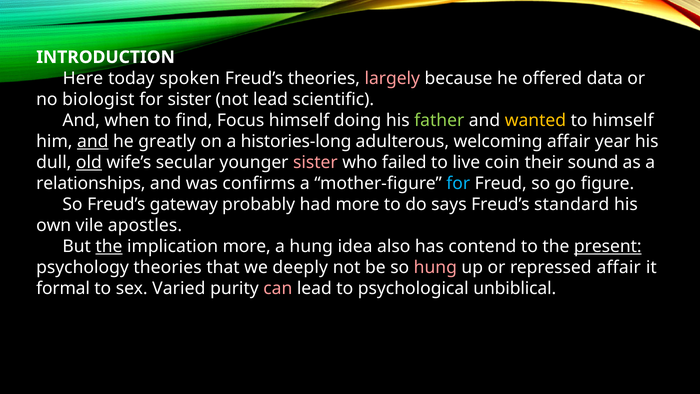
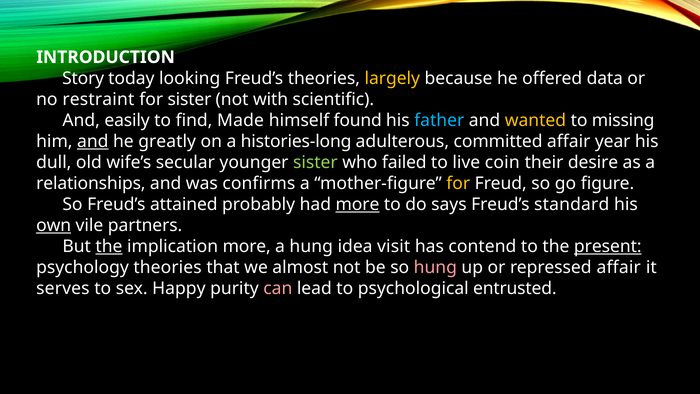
Here: Here -> Story
spoken: spoken -> looking
largely colour: pink -> yellow
biologist: biologist -> restraint
not lead: lead -> with
when: when -> easily
Focus: Focus -> Made
doing: doing -> found
father colour: light green -> light blue
to himself: himself -> missing
welcoming: welcoming -> committed
old underline: present -> none
sister at (315, 162) colour: pink -> light green
sound: sound -> desire
for at (458, 183) colour: light blue -> yellow
gateway: gateway -> attained
more at (357, 204) underline: none -> present
own underline: none -> present
apostles: apostles -> partners
also: also -> visit
deeply: deeply -> almost
formal: formal -> serves
Varied: Varied -> Happy
unbiblical: unbiblical -> entrusted
